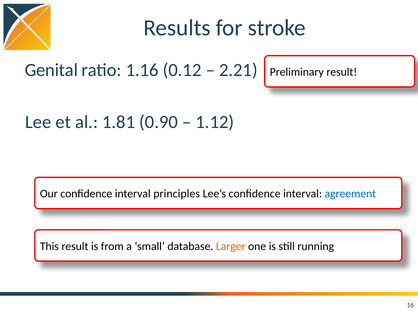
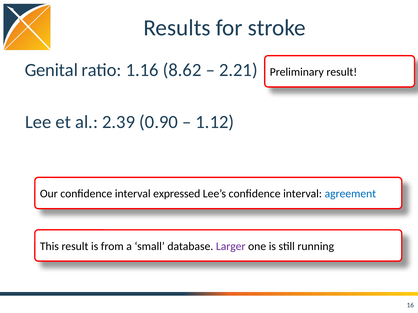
0.12: 0.12 -> 8.62
1.81: 1.81 -> 2.39
principles: principles -> expressed
Larger colour: orange -> purple
